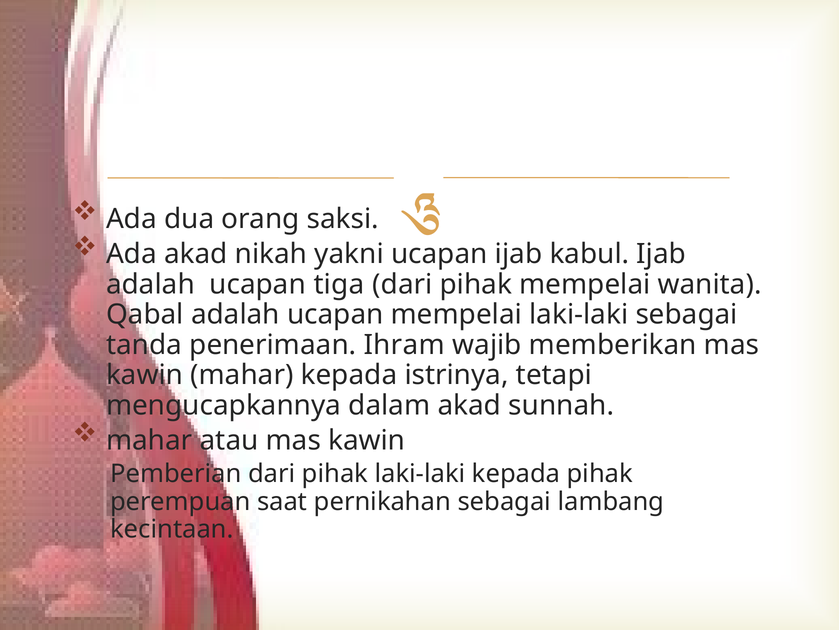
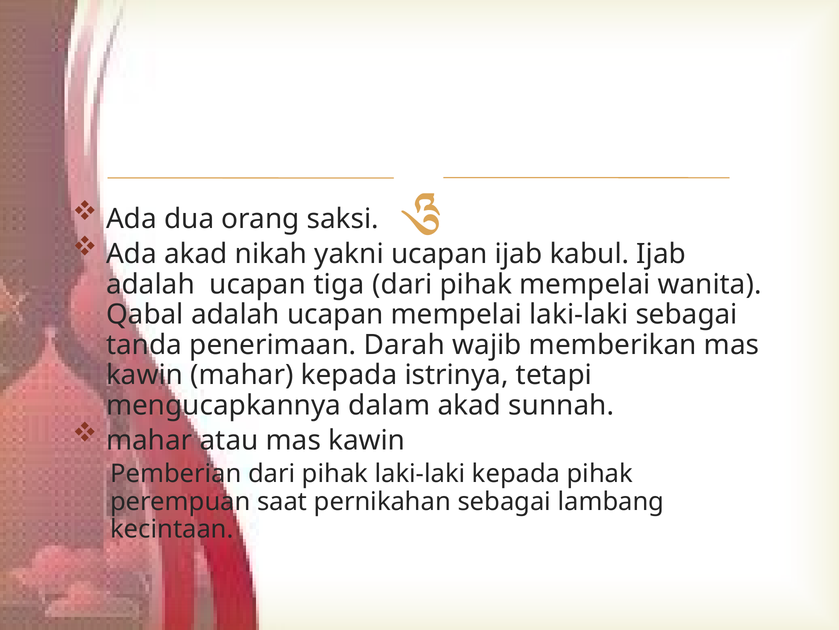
Ihram: Ihram -> Darah
